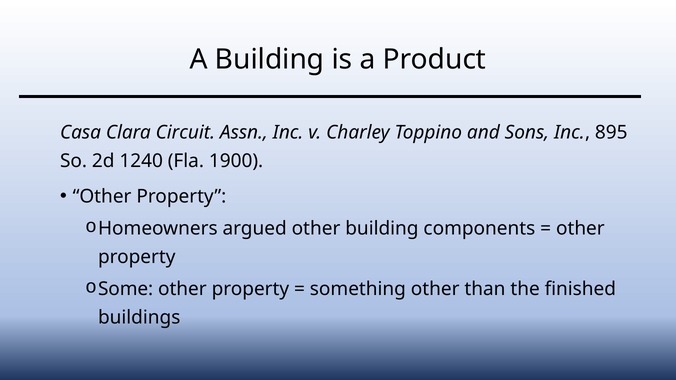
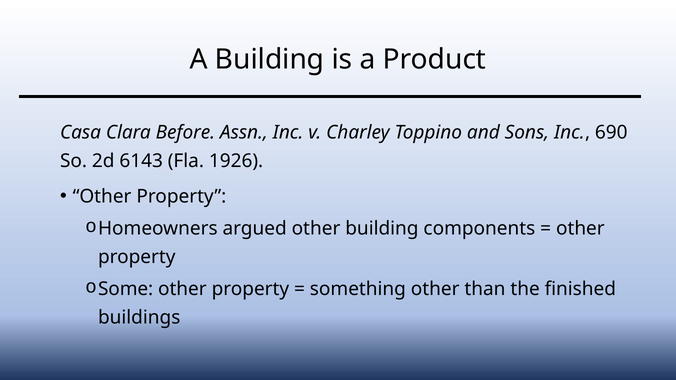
Circuit: Circuit -> Before
895: 895 -> 690
1240: 1240 -> 6143
1900: 1900 -> 1926
